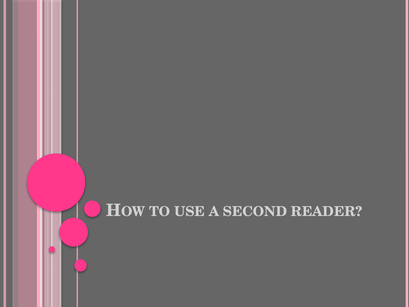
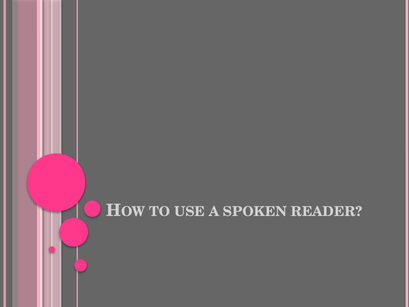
SECOND: SECOND -> SPOKEN
